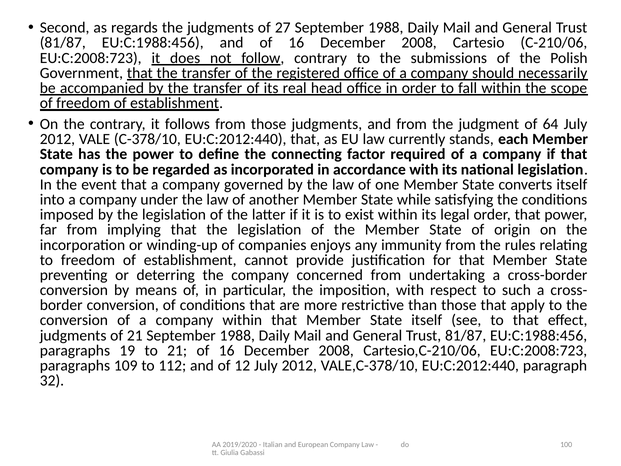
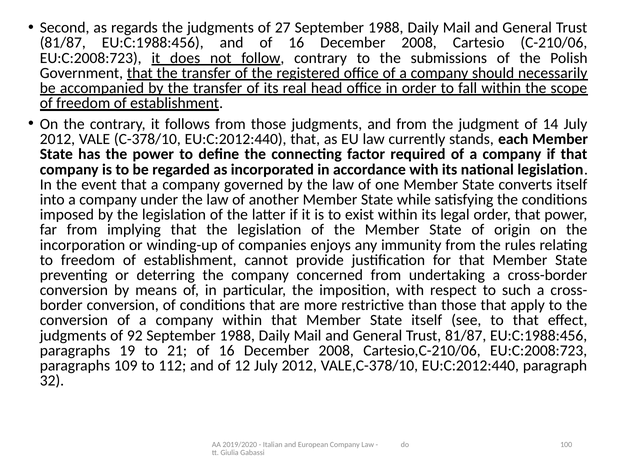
64: 64 -> 14
of 21: 21 -> 92
